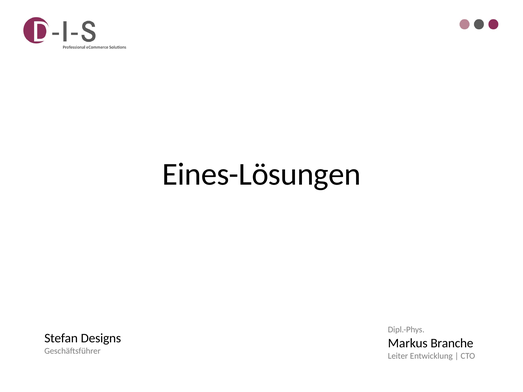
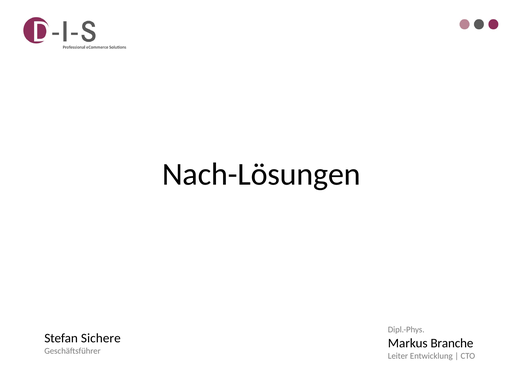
Eines-Lösungen: Eines-Lösungen -> Nach-Lösungen
Designs: Designs -> Sichere
